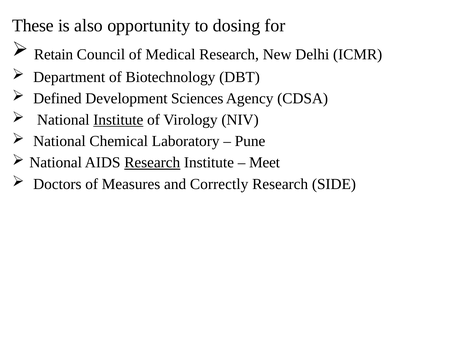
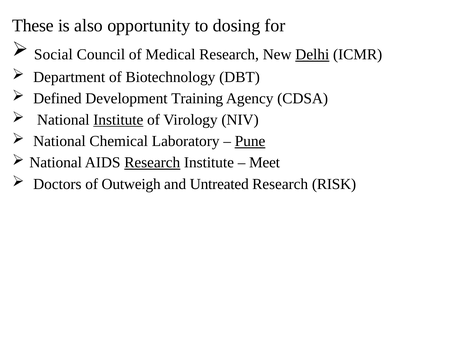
Retain: Retain -> Social
Delhi underline: none -> present
Sciences: Sciences -> Training
Pune underline: none -> present
Measures: Measures -> Outweigh
Correctly: Correctly -> Untreated
SIDE: SIDE -> RISK
